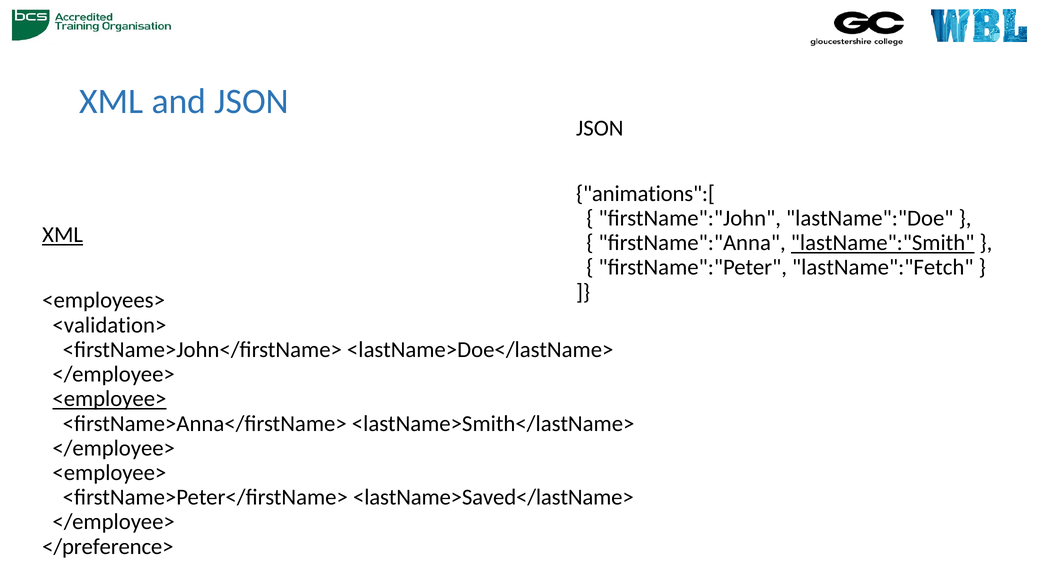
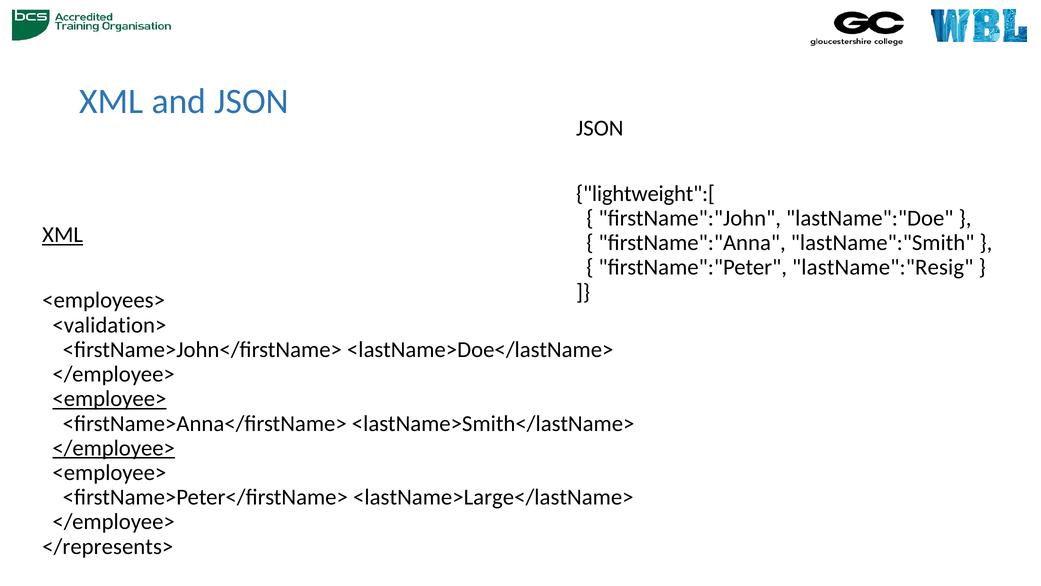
animations":[: animations":[ -> lightweight":[
lastName":"Smith underline: present -> none
lastName":"Fetch: lastName":"Fetch -> lastName":"Resig
</employee> at (114, 448) underline: none -> present
<lastName>Saved</lastName>: <lastName>Saved</lastName> -> <lastName>Large</lastName>
</preference>: </preference> -> </represents>
